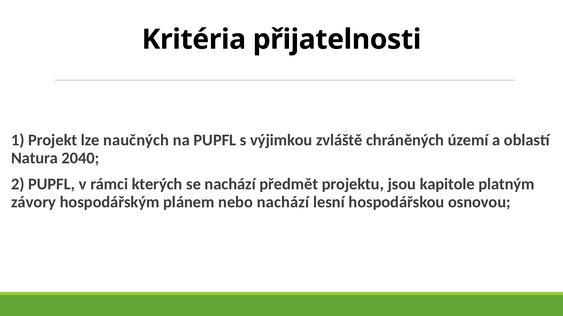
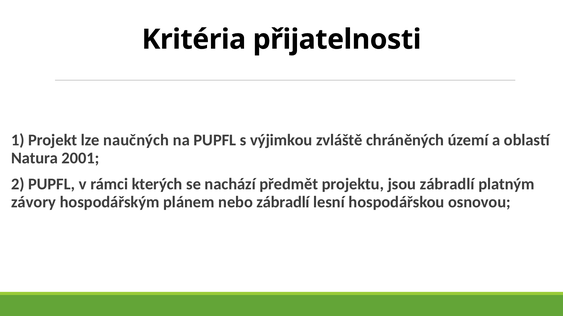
2040: 2040 -> 2001
jsou kapitole: kapitole -> zábradlí
nebo nachází: nachází -> zábradlí
